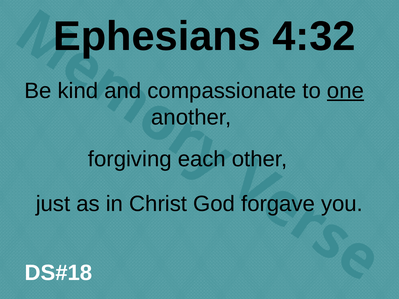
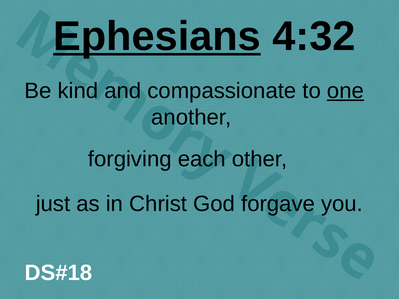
Ephesians underline: none -> present
